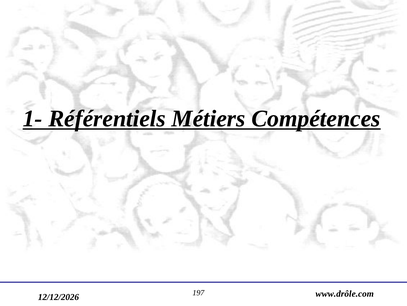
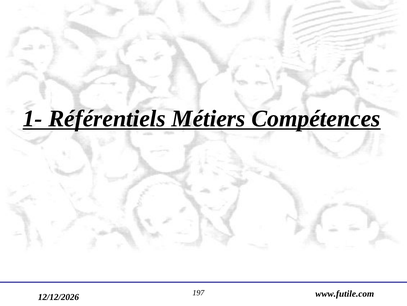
www.drôle.com: www.drôle.com -> www.futile.com
